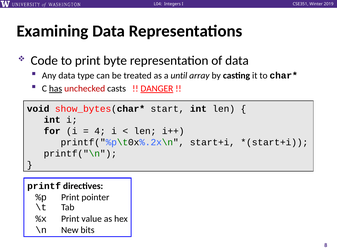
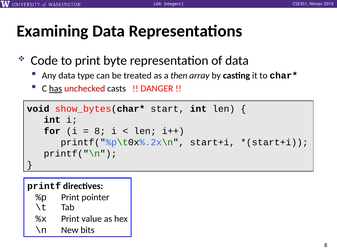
until: until -> then
DANGER underline: present -> none
4 at (100, 131): 4 -> 8
